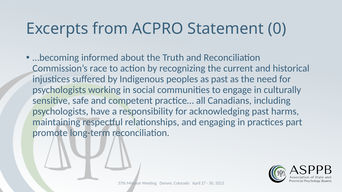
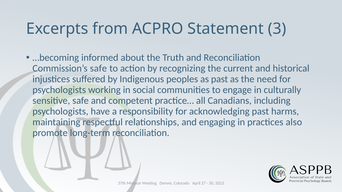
0: 0 -> 3
Commission’s race: race -> safe
part: part -> also
